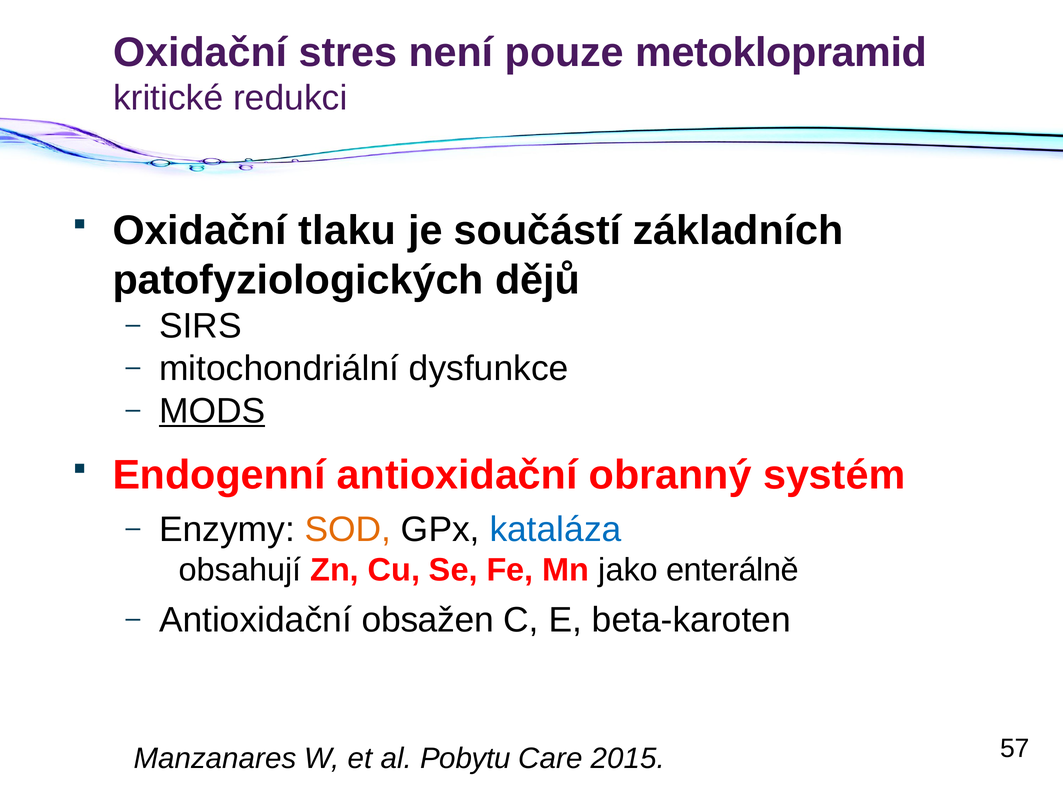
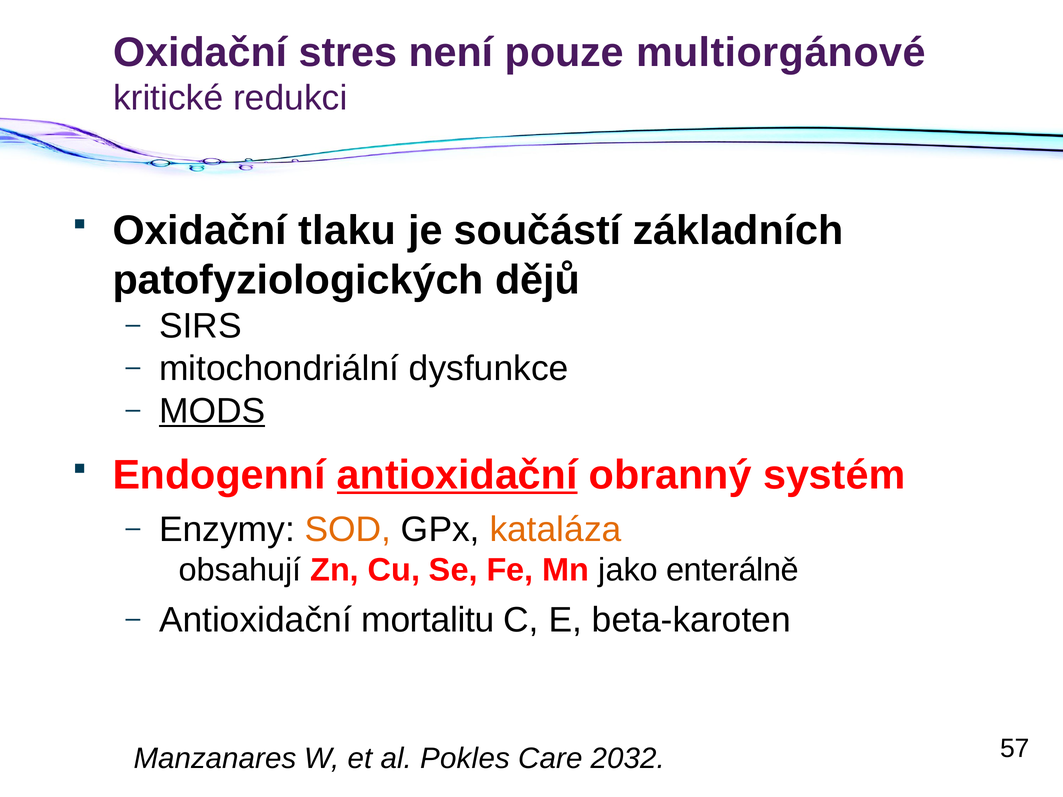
metoklopramid: metoklopramid -> multiorgánové
antioxidační at (457, 475) underline: none -> present
kataláza colour: blue -> orange
obsažen: obsažen -> mortalitu
Pobytu: Pobytu -> Pokles
2015: 2015 -> 2032
